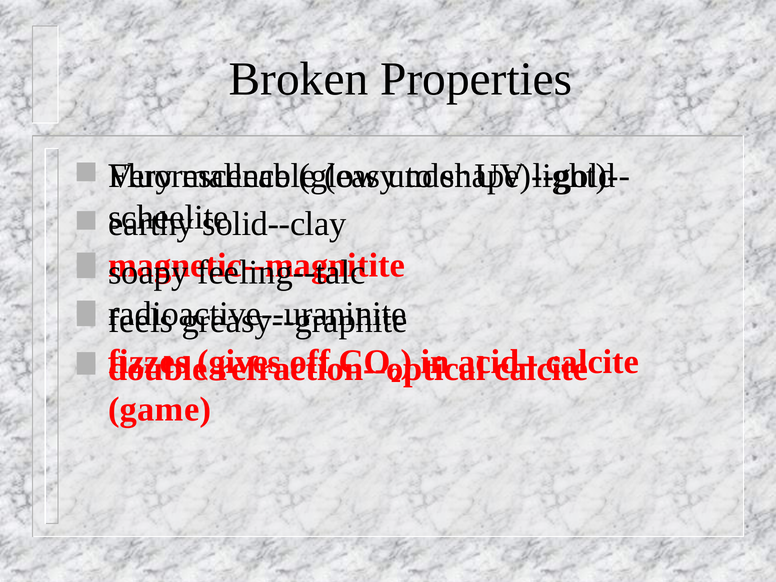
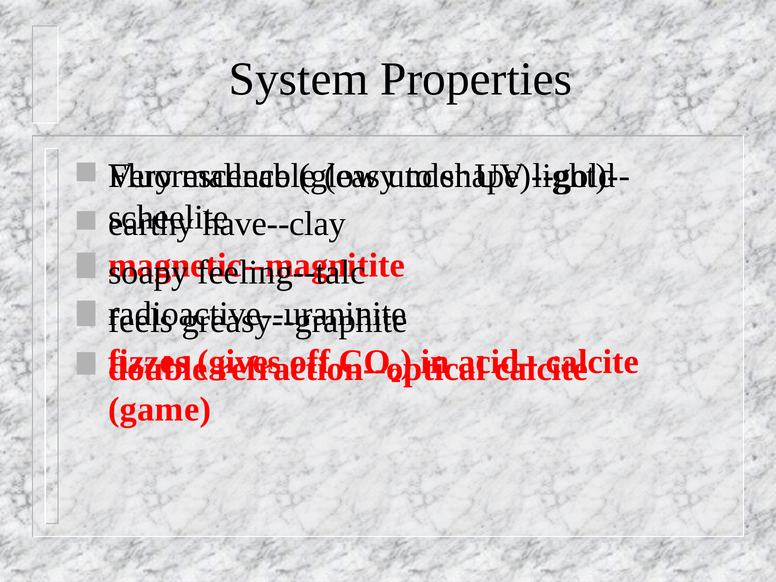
Broken: Broken -> System
solid--clay: solid--clay -> have--clay
